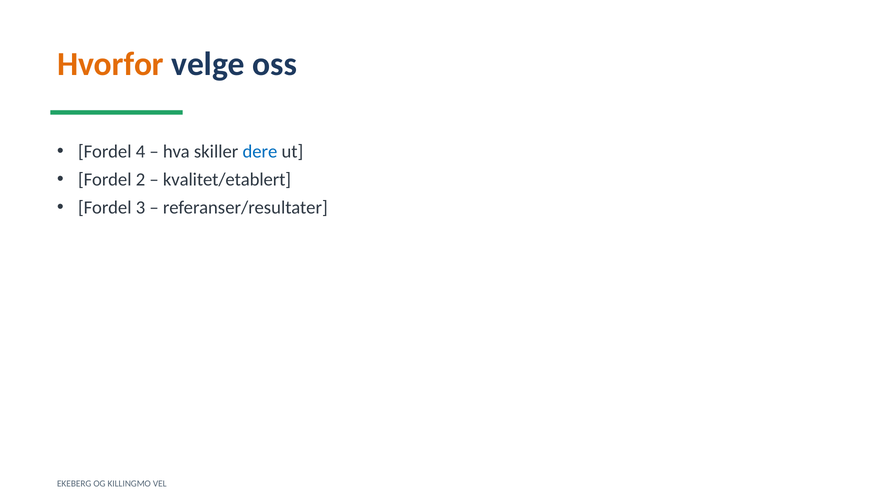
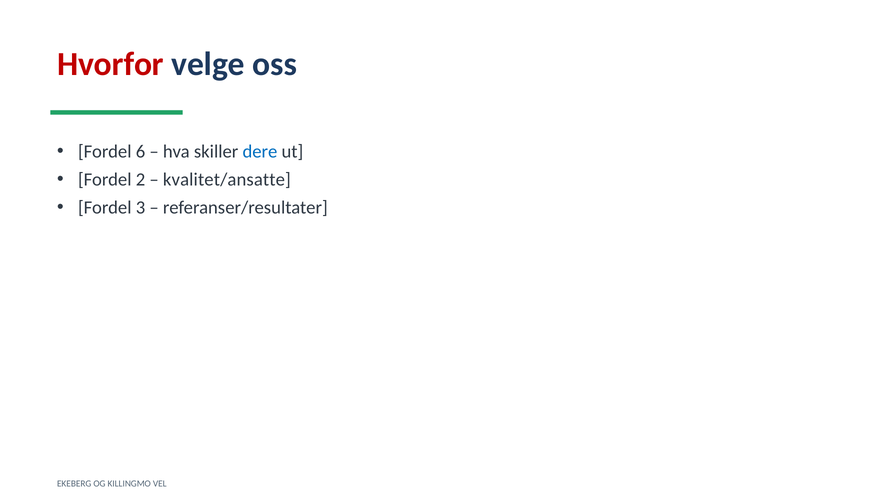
Hvorfor colour: orange -> red
4: 4 -> 6
kvalitet/etablert: kvalitet/etablert -> kvalitet/ansatte
